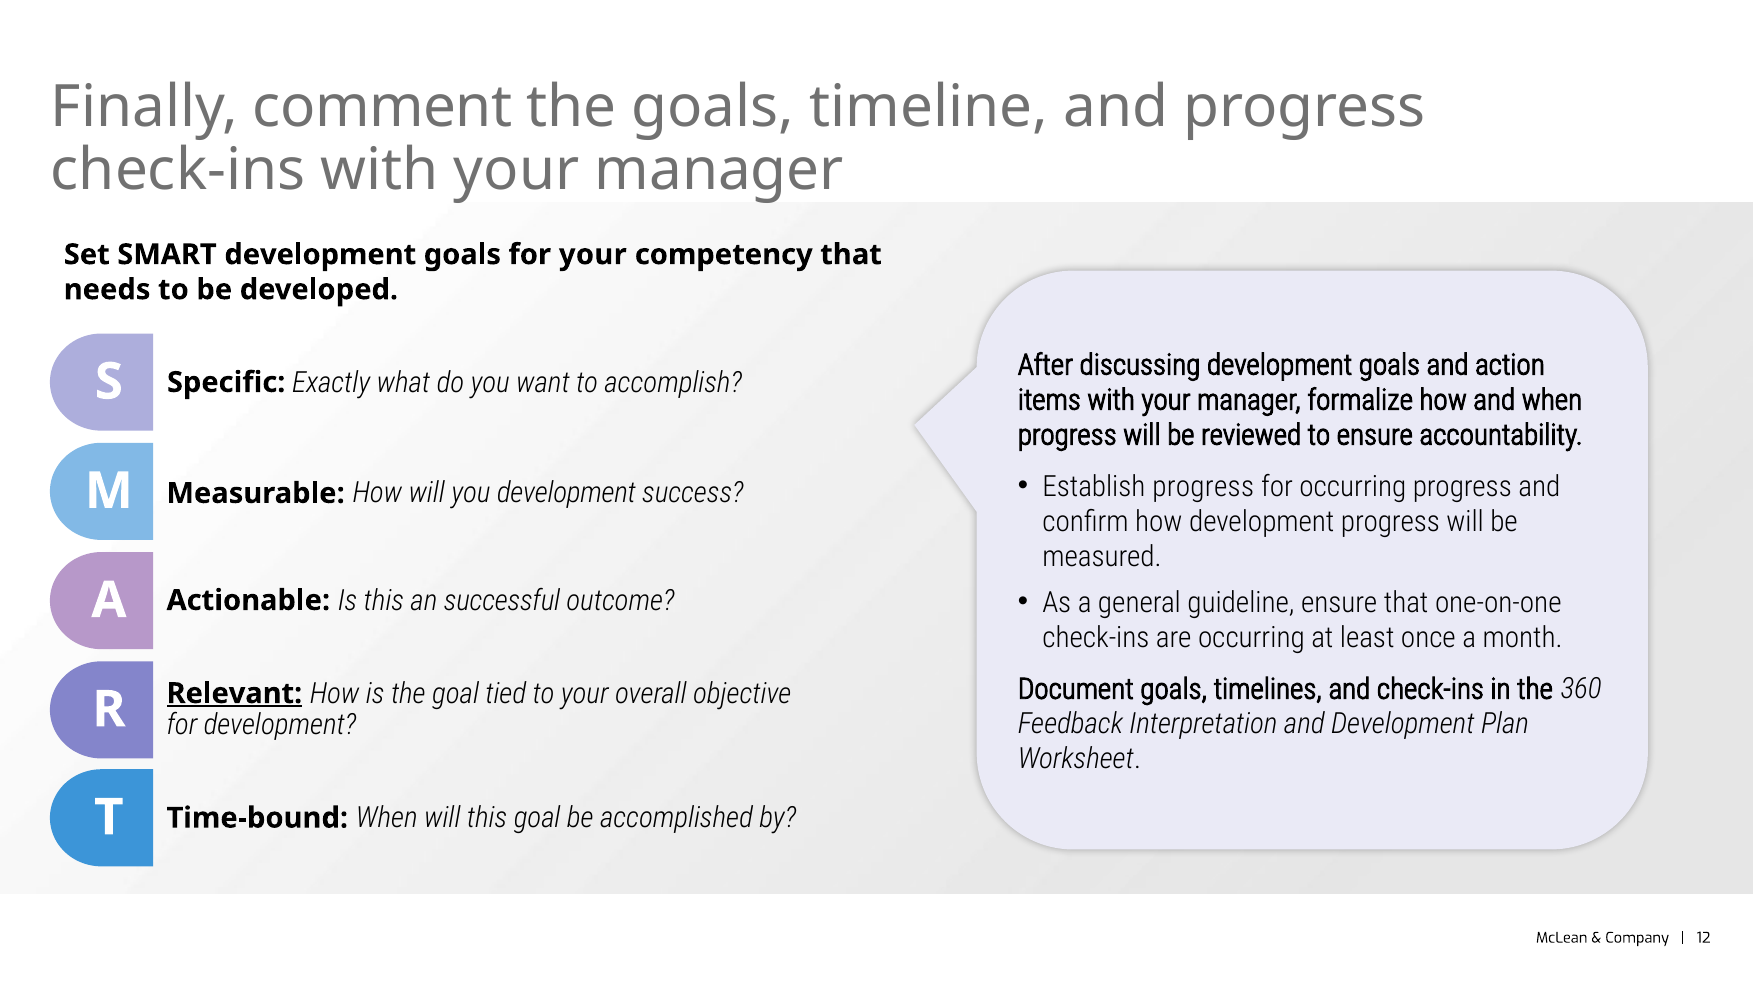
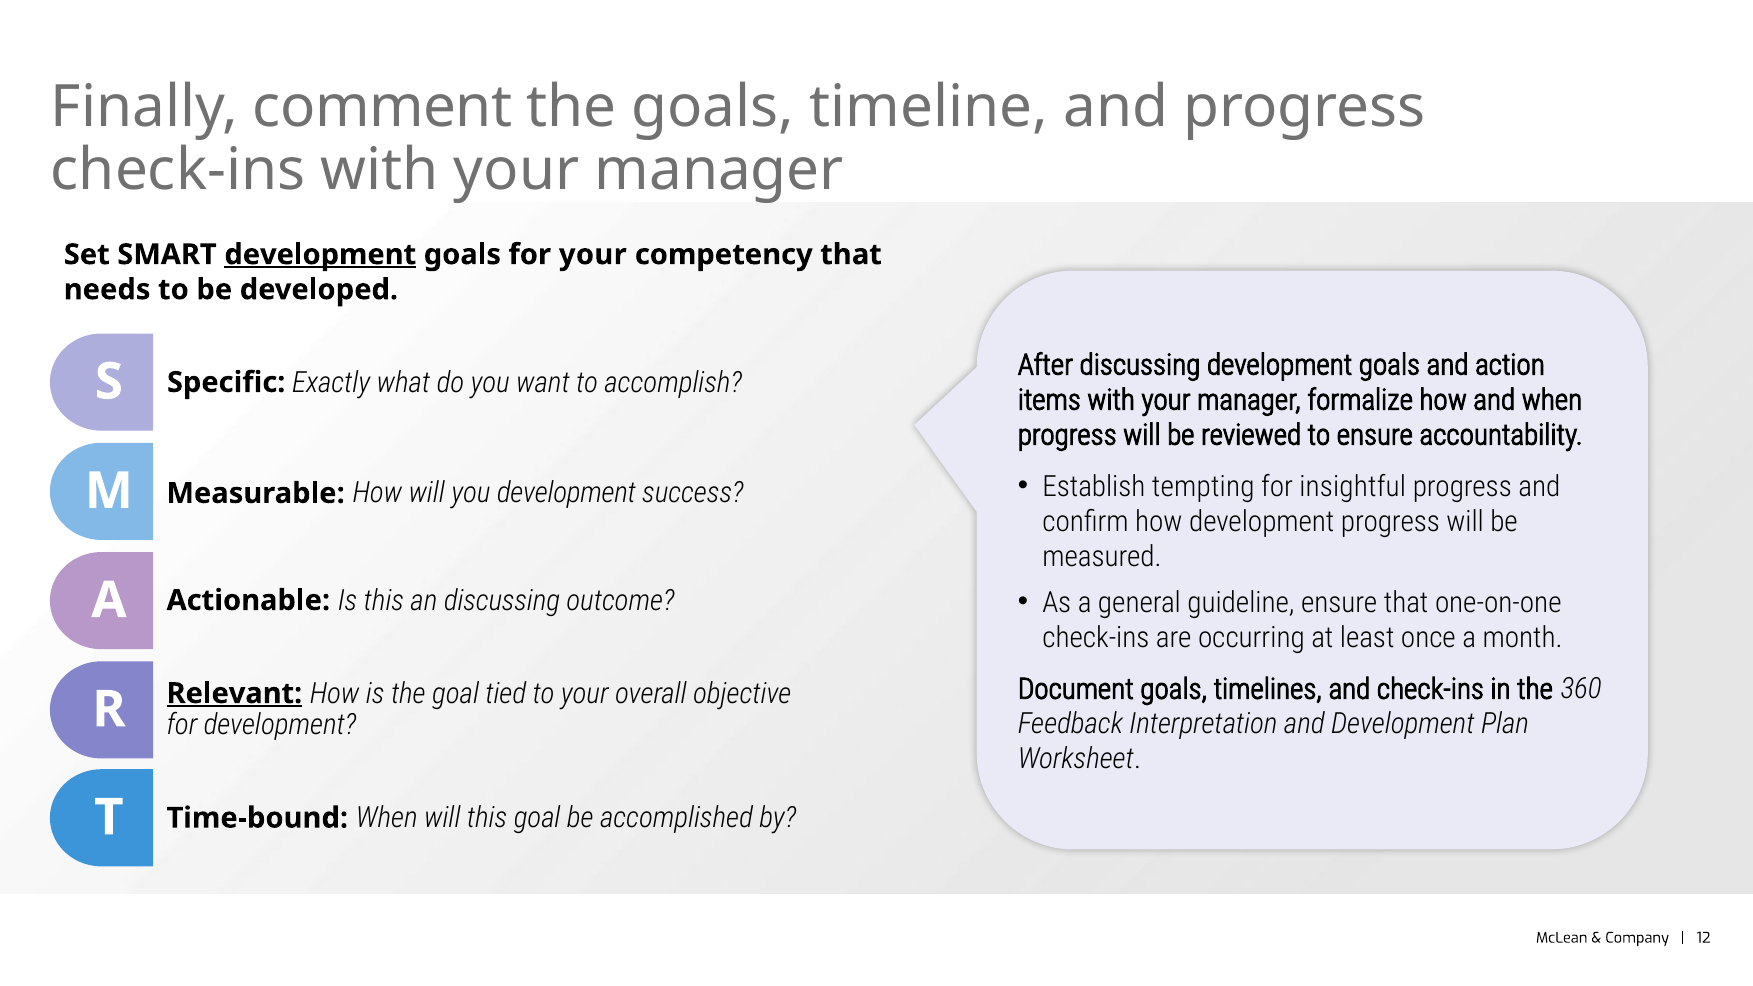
development at (320, 255) underline: none -> present
Establish progress: progress -> tempting
for occurring: occurring -> insightful
an successful: successful -> discussing
